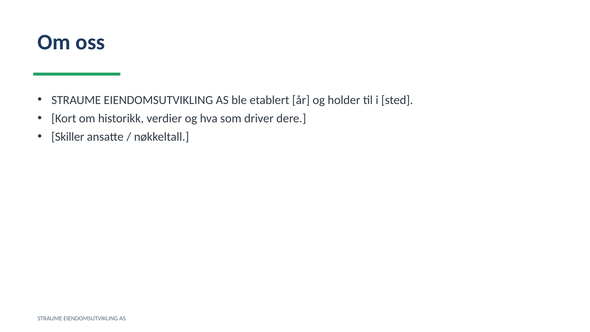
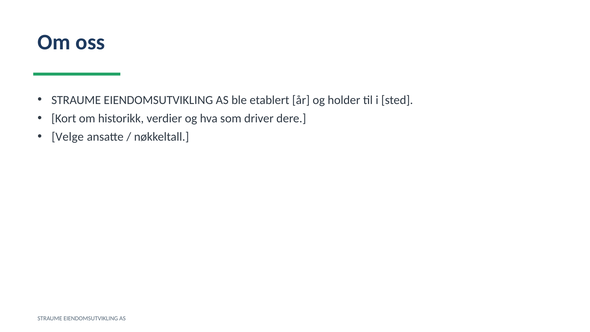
Skiller: Skiller -> Velge
